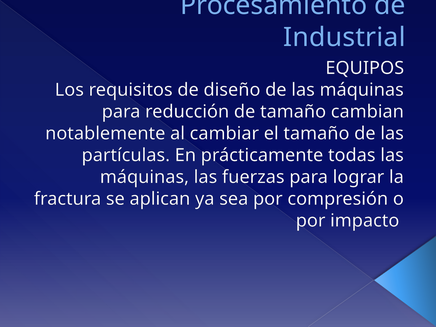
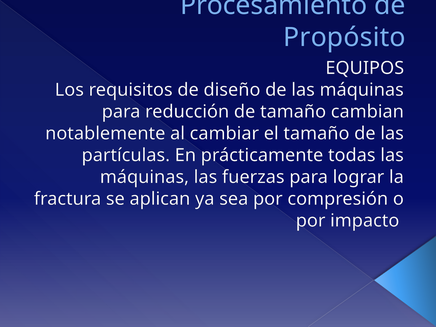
Industrial: Industrial -> Propósito
